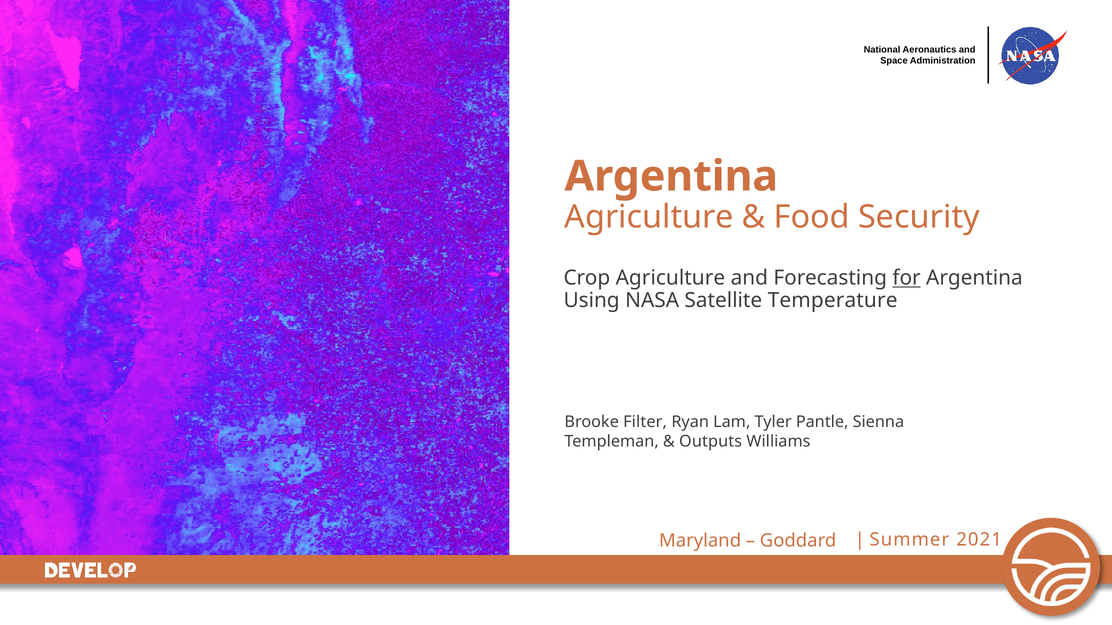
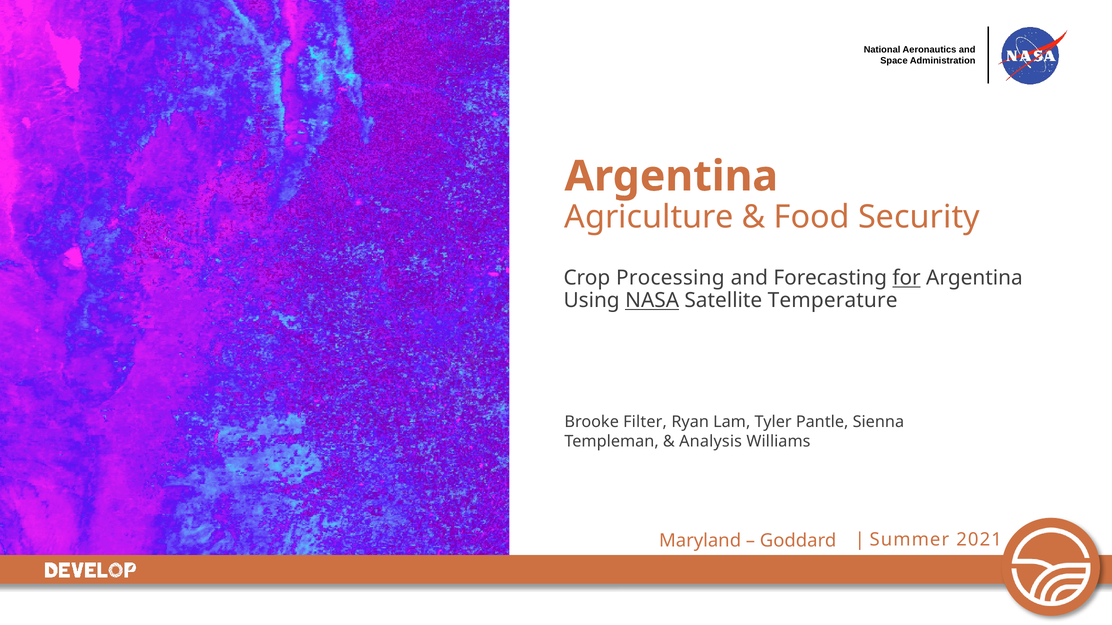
Crop Agriculture: Agriculture -> Processing
NASA underline: none -> present
Outputs: Outputs -> Analysis
